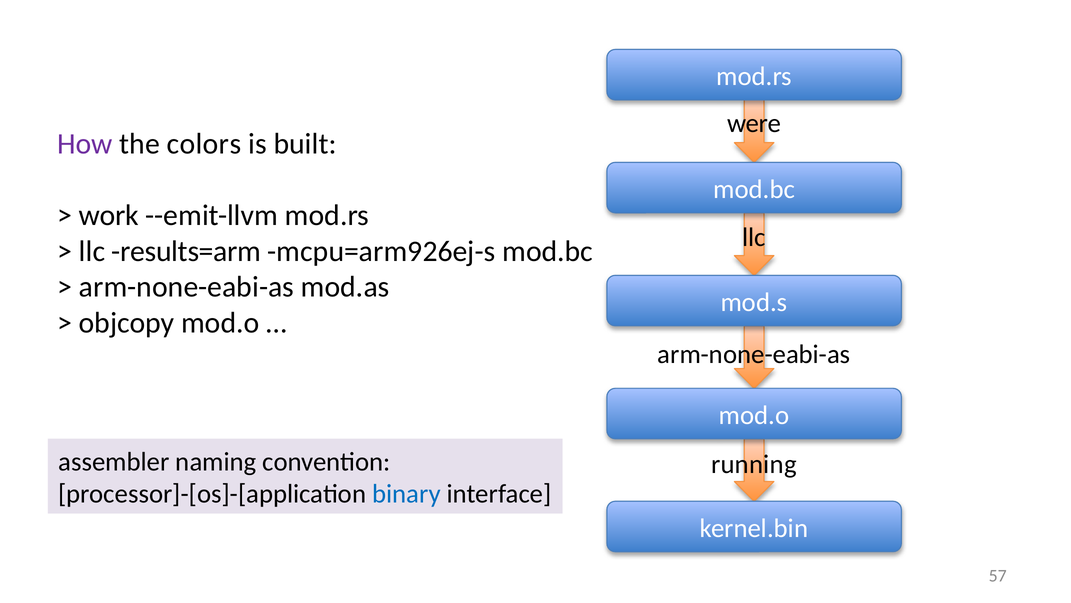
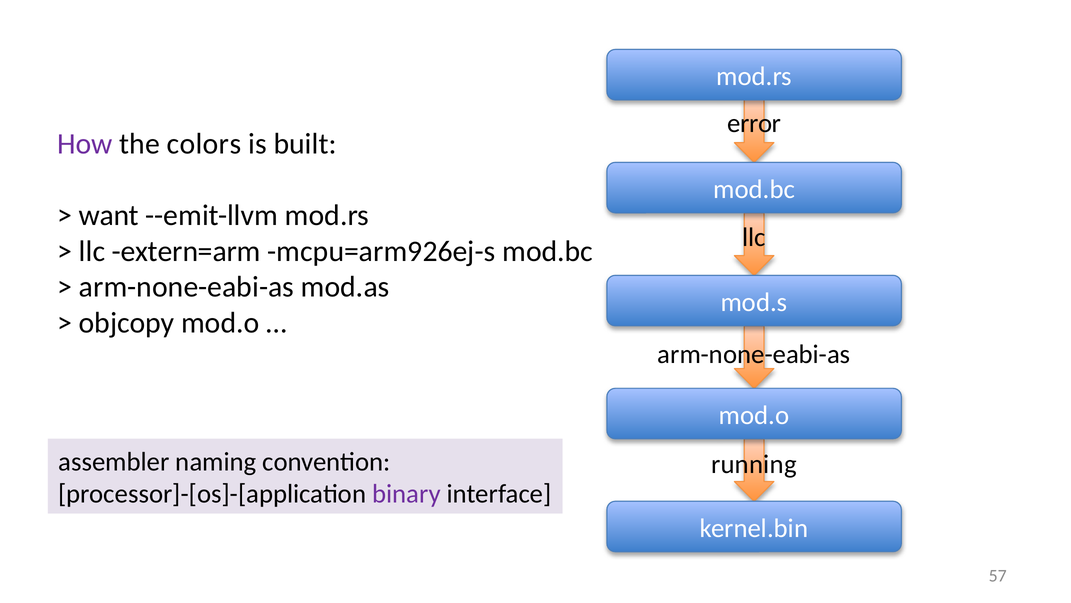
were: were -> error
work: work -> want
results=arm: results=arm -> extern=arm
binary colour: blue -> purple
